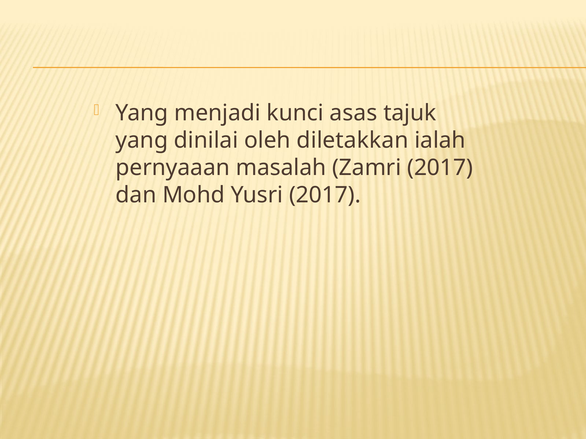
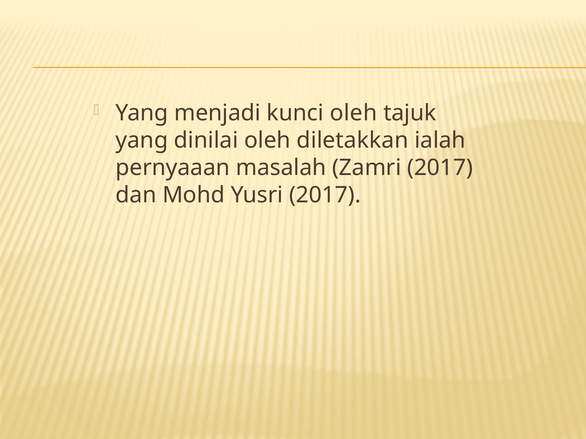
kunci asas: asas -> oleh
